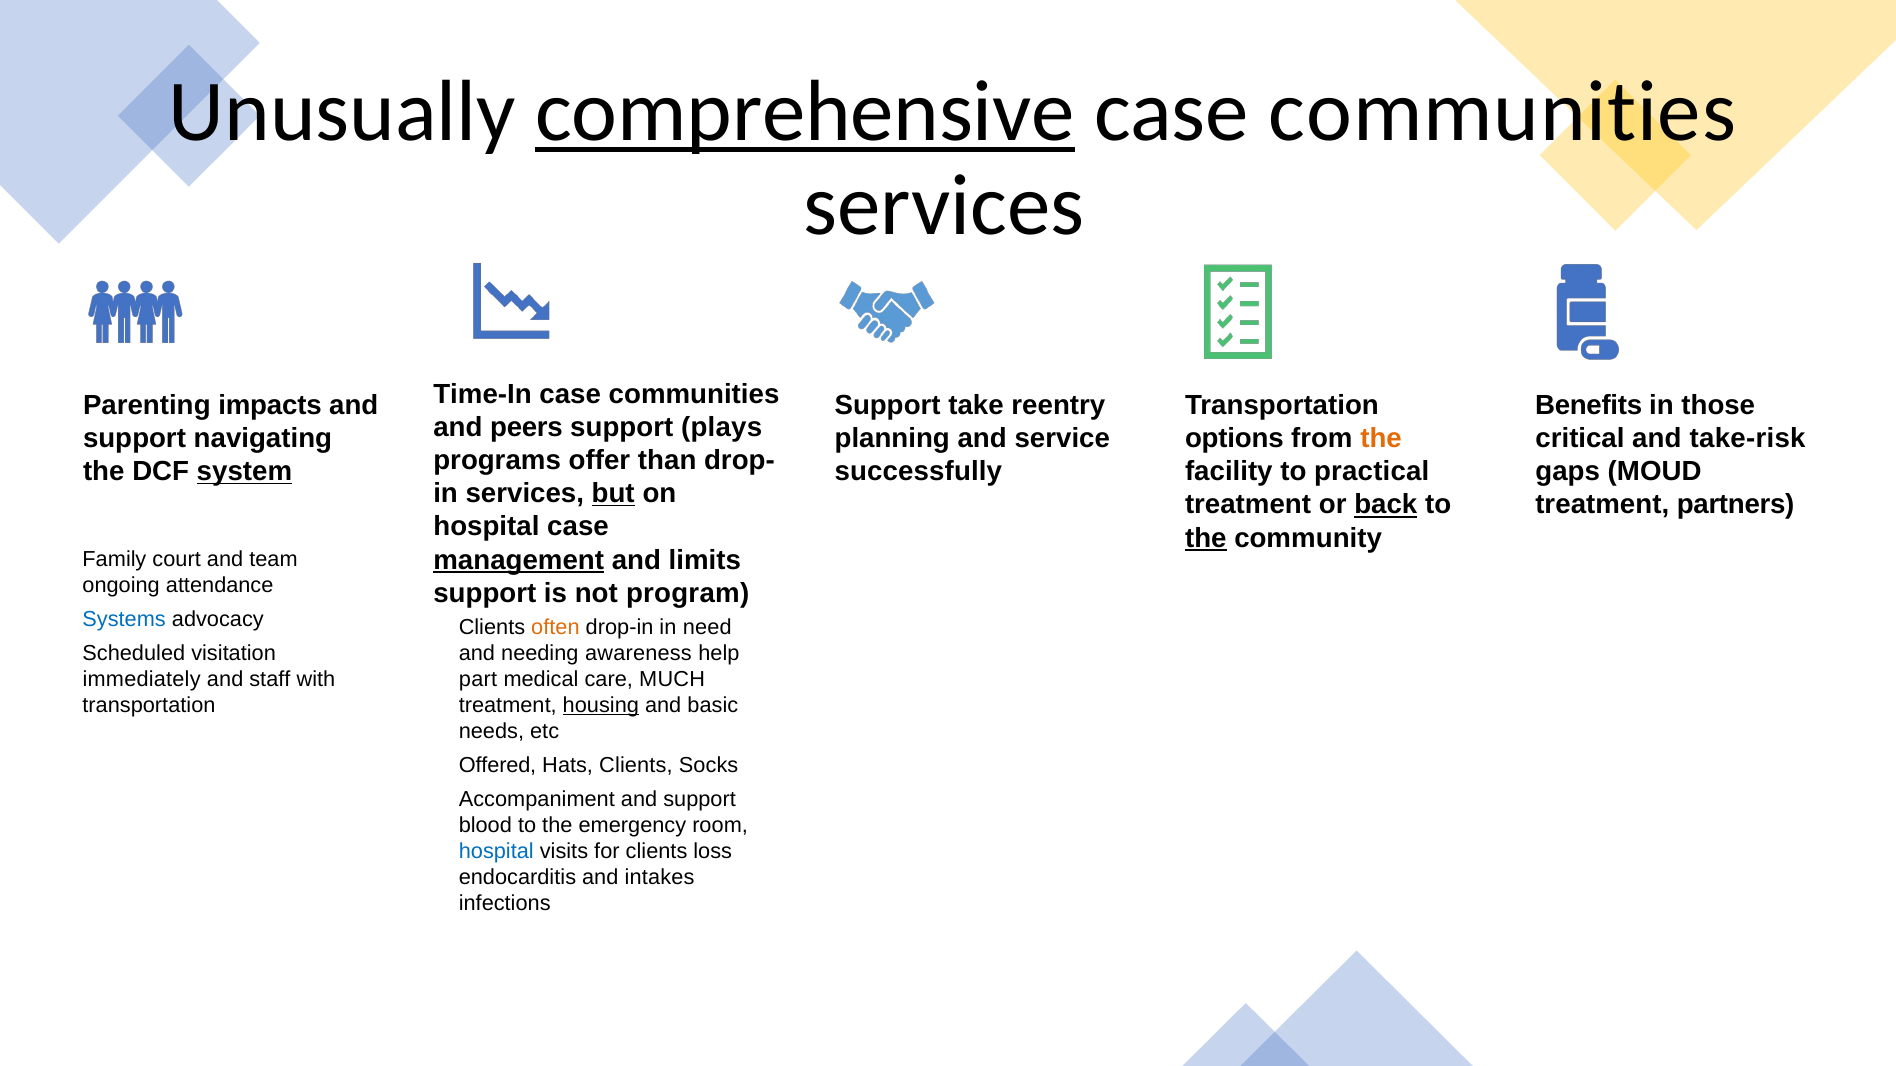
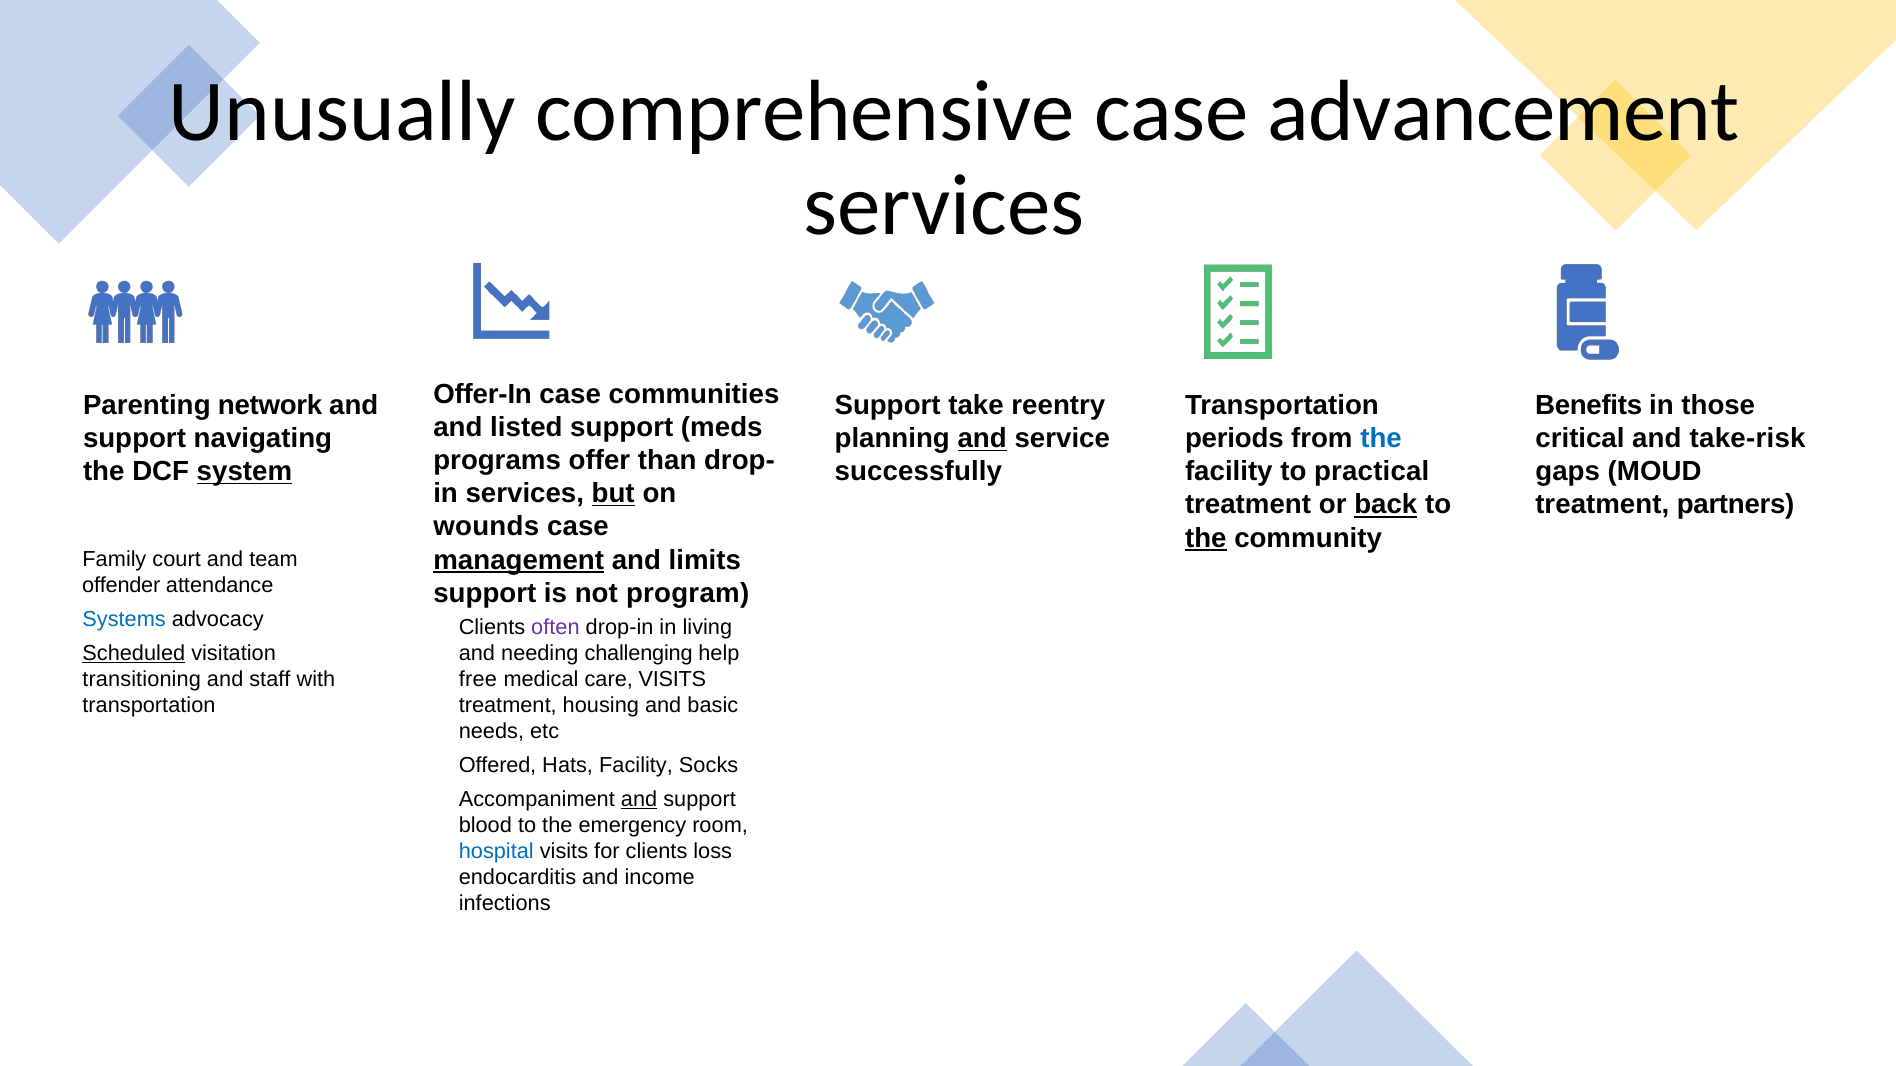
comprehensive underline: present -> none
communities at (1502, 112): communities -> advancement
Time-In: Time-In -> Offer-In
impacts: impacts -> network
peers: peers -> listed
plays: plays -> meds
and at (982, 439) underline: none -> present
options: options -> periods
the at (1381, 439) colour: orange -> blue
hospital at (486, 527): hospital -> wounds
ongoing: ongoing -> offender
often colour: orange -> purple
need: need -> living
Scheduled underline: none -> present
awareness: awareness -> challenging
immediately: immediately -> transitioning
part: part -> free
care MUCH: MUCH -> VISITS
housing underline: present -> none
Hats Clients: Clients -> Facility
and at (639, 799) underline: none -> present
intakes: intakes -> income
